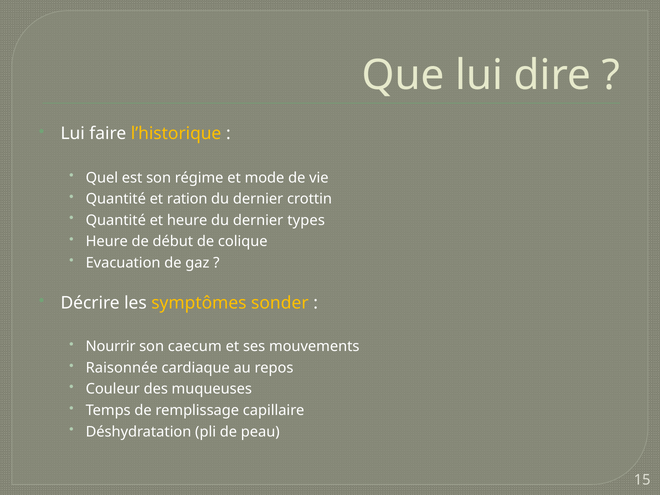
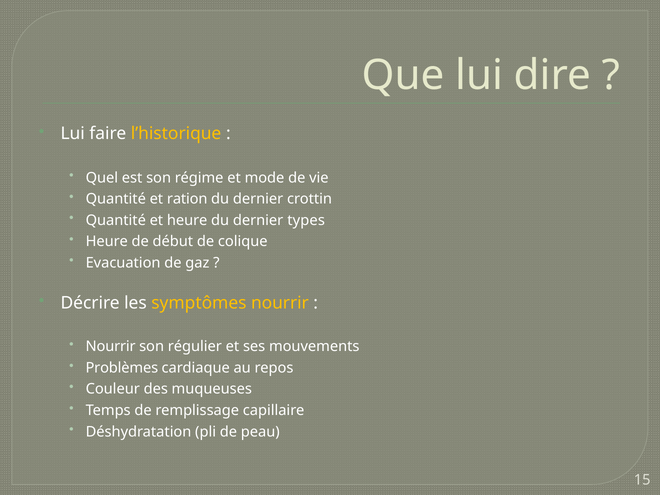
symptômes sonder: sonder -> nourrir
caecum: caecum -> régulier
Raisonnée: Raisonnée -> Problèmes
